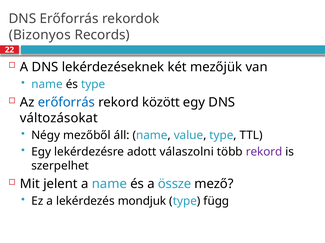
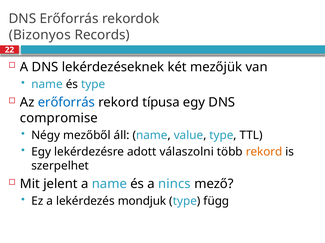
között: között -> típusa
változásokat: változásokat -> compromise
rekord at (264, 152) colour: purple -> orange
össze: össze -> nincs
